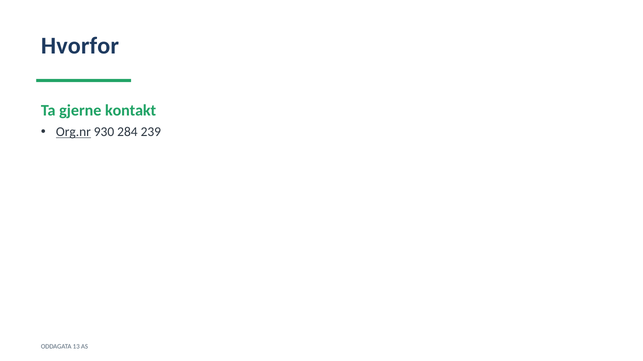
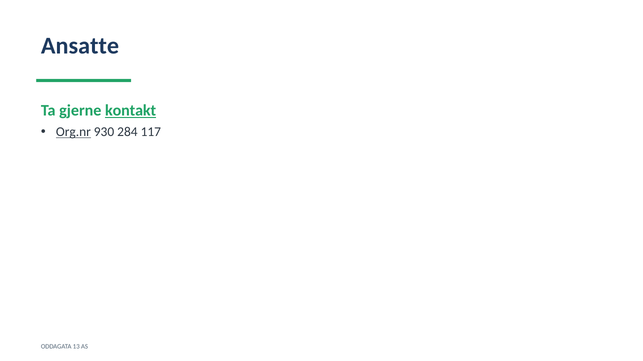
Hvorfor: Hvorfor -> Ansatte
kontakt underline: none -> present
239: 239 -> 117
